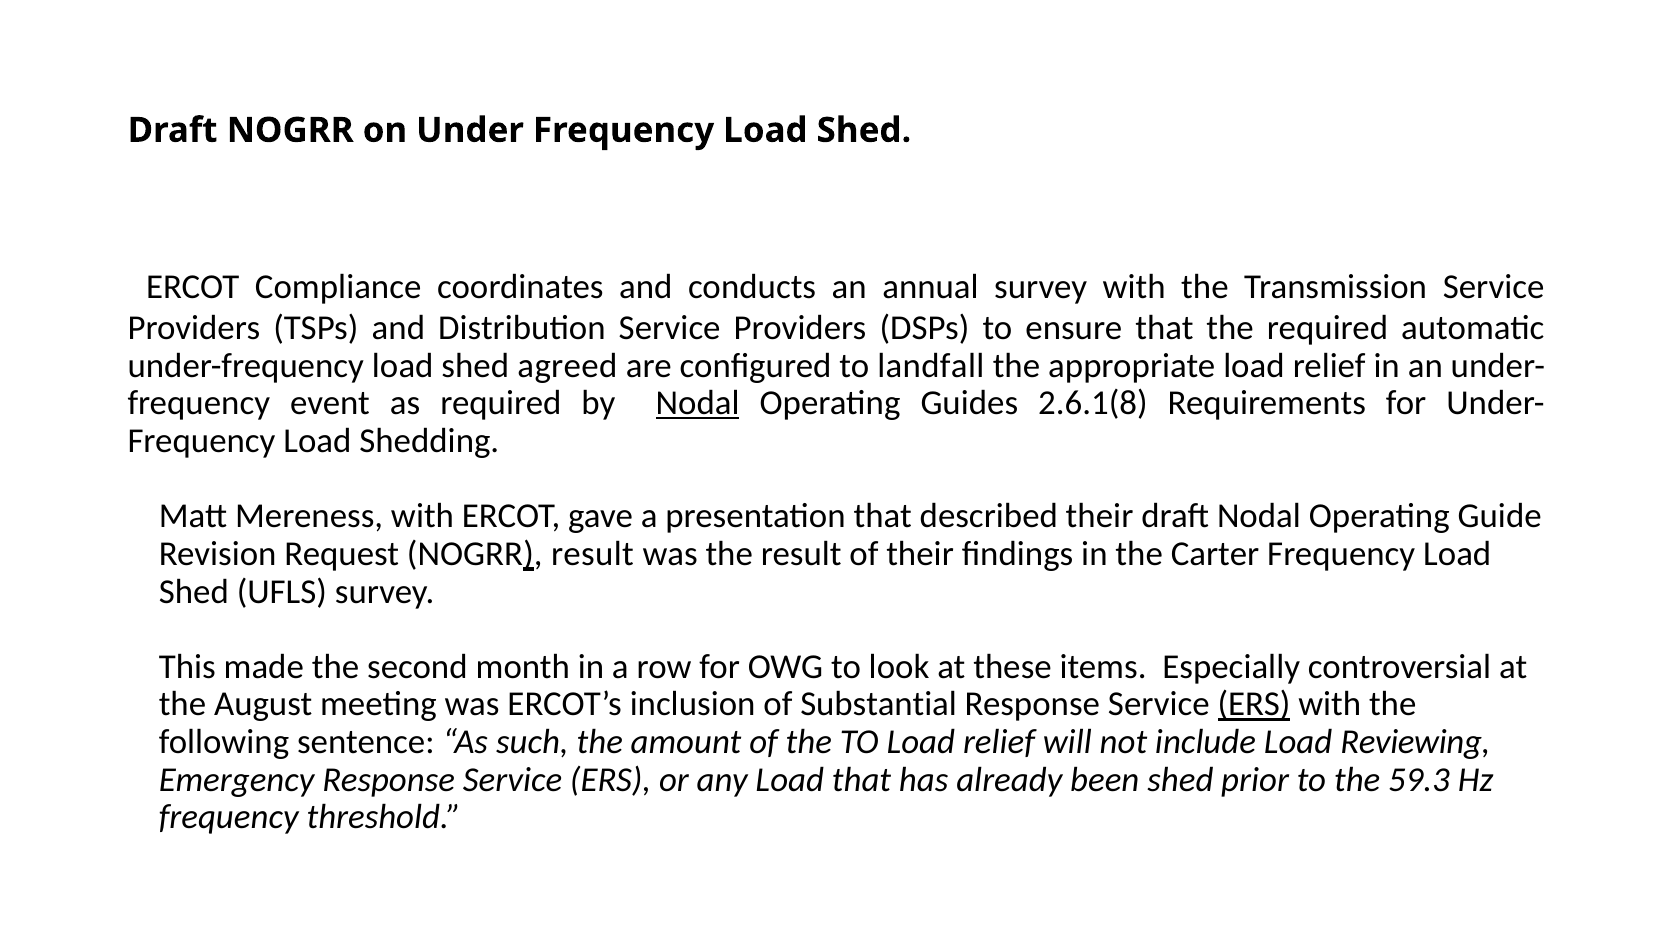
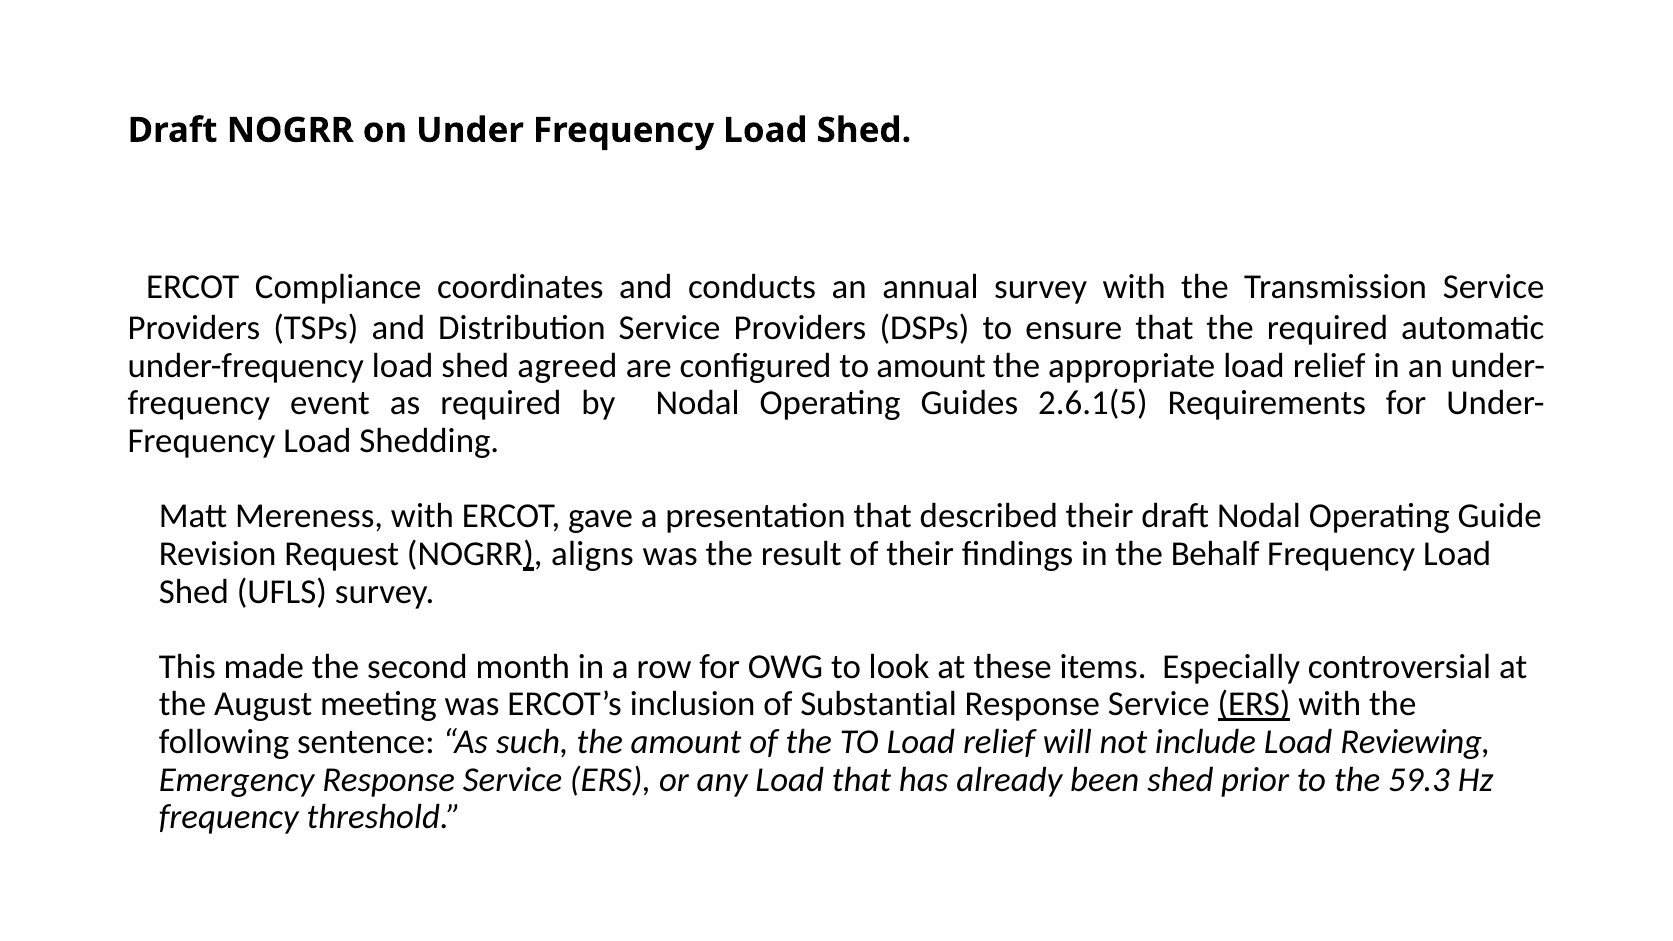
to landfall: landfall -> amount
Nodal at (698, 403) underline: present -> none
2.6.1(8: 2.6.1(8 -> 2.6.1(5
NOGRR result: result -> aligns
Carter: Carter -> Behalf
